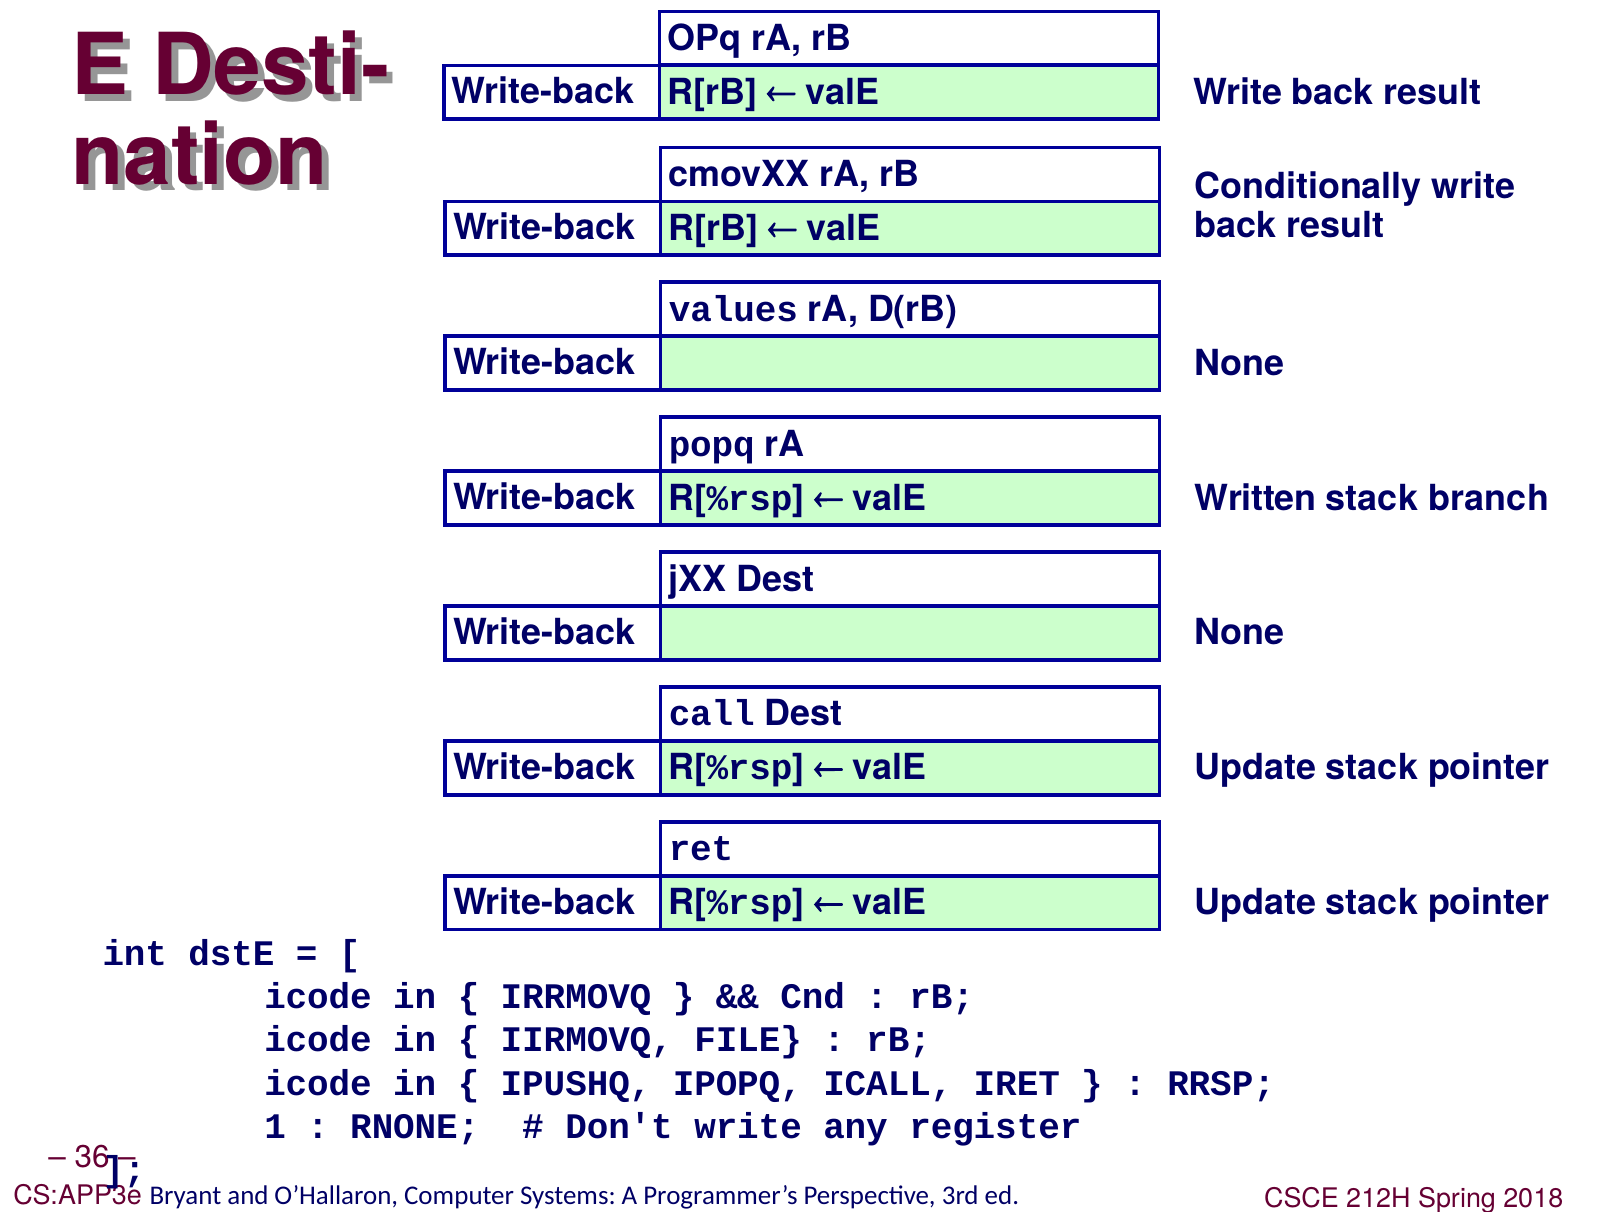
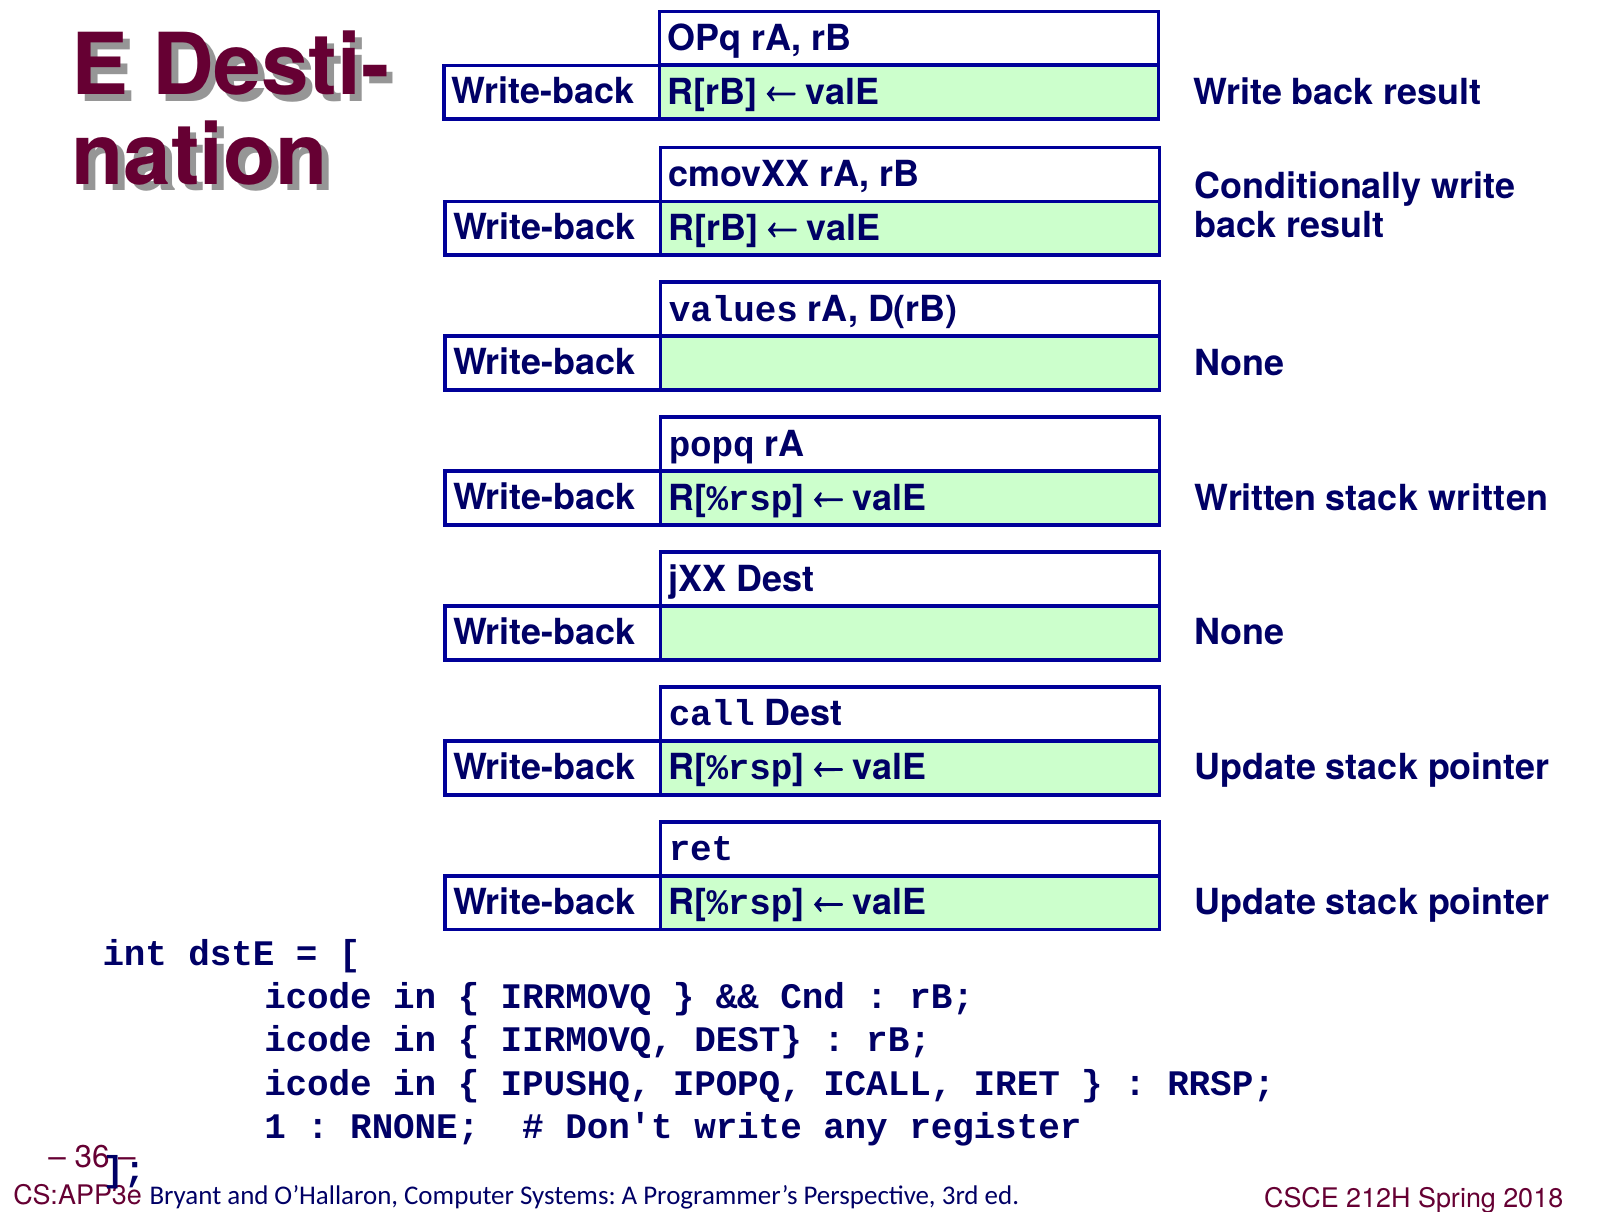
stack branch: branch -> written
IIRMOVQ FILE: FILE -> DEST
